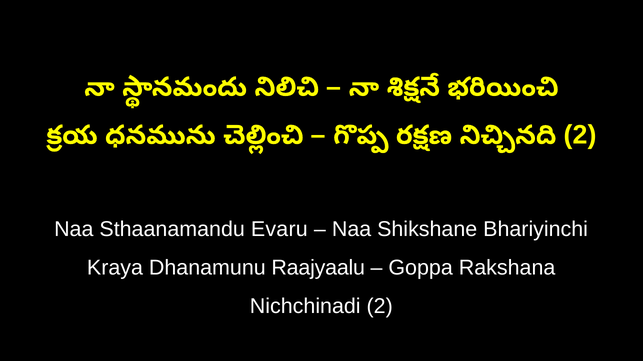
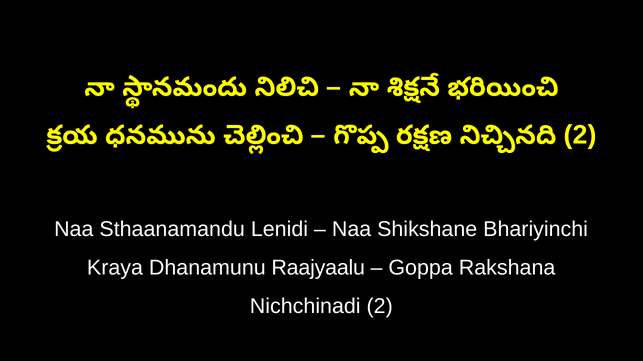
Evaru: Evaru -> Lenidi
